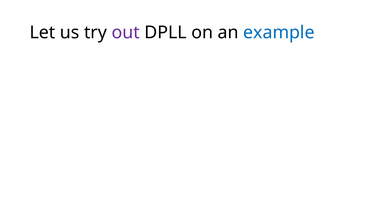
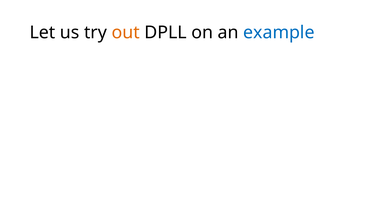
out colour: purple -> orange
